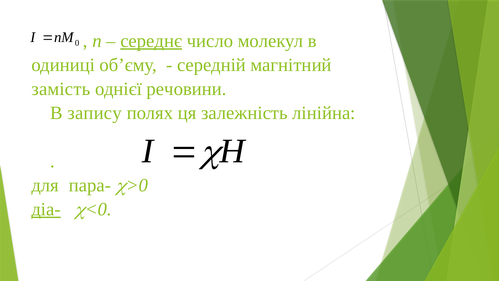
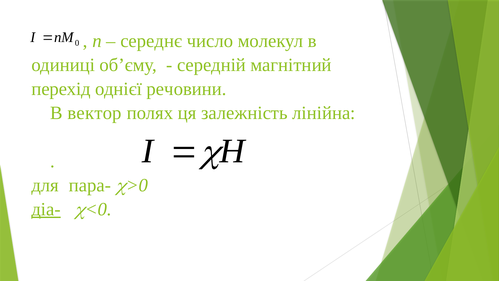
середнє underline: present -> none
замість: замість -> перехід
запису: запису -> вектор
